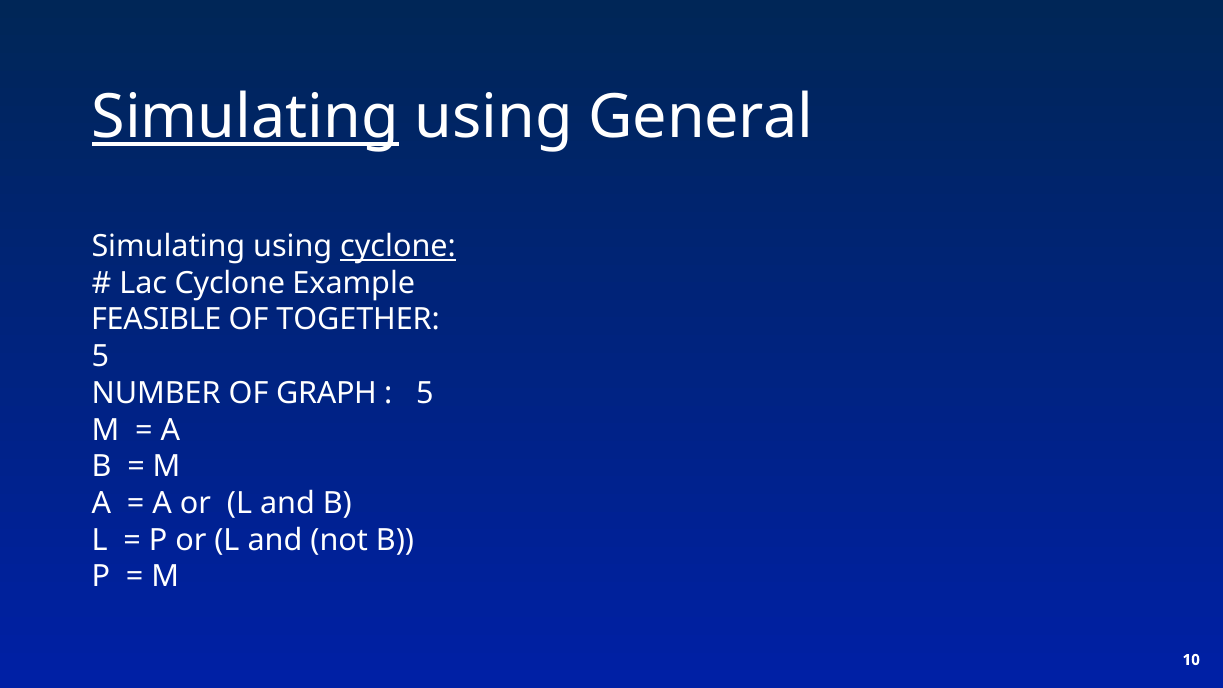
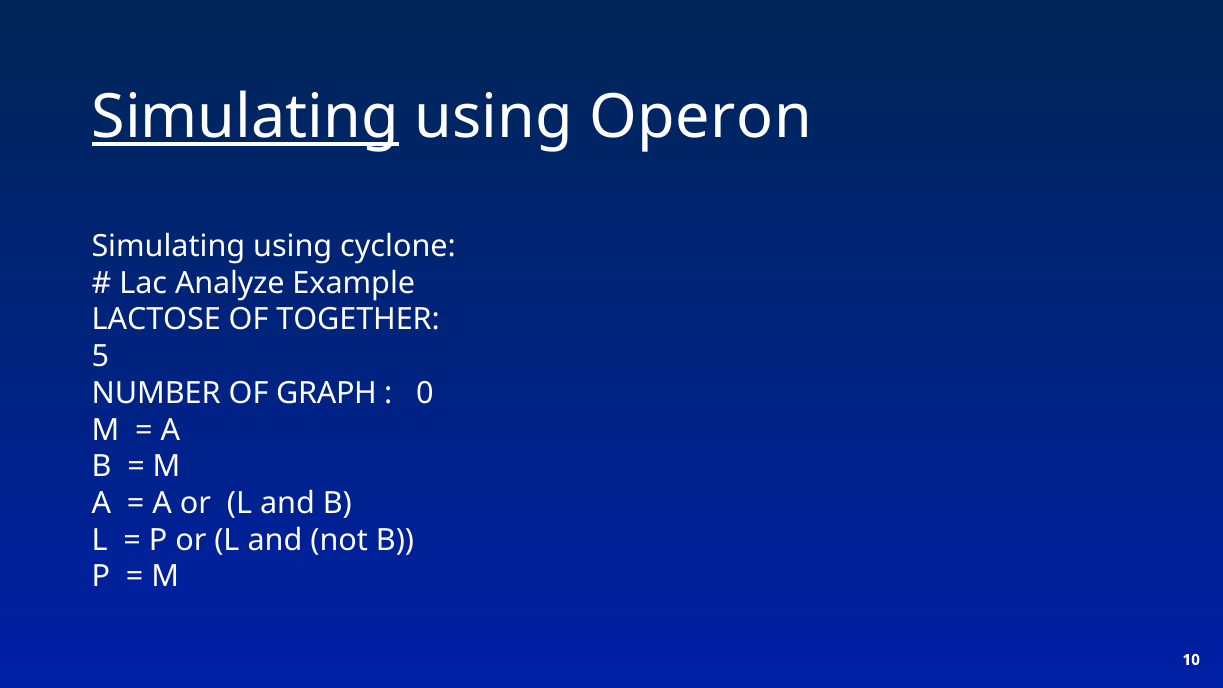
General: General -> Operon
cyclone at (398, 246) underline: present -> none
Lac Cyclone: Cyclone -> Analyze
FEASIBLE: FEASIBLE -> LACTOSE
5 at (425, 393): 5 -> 0
